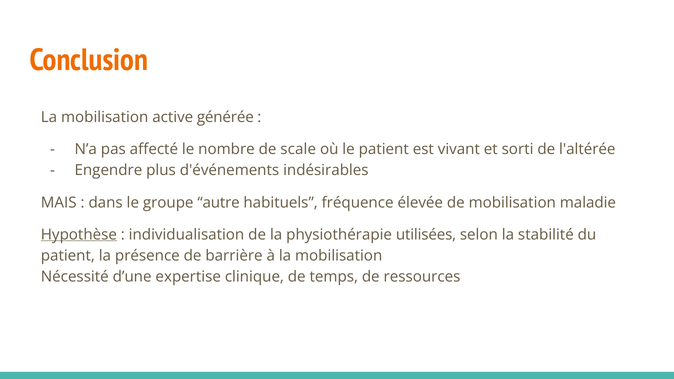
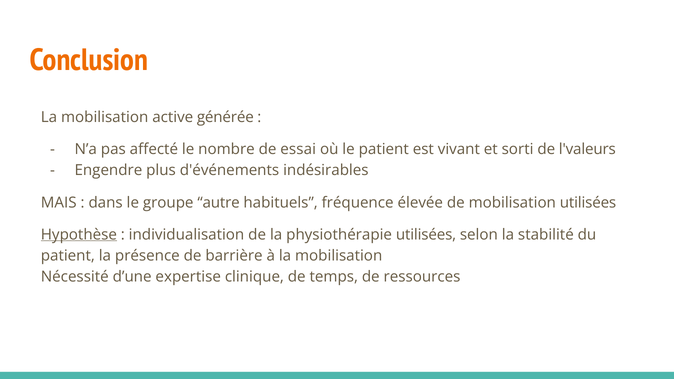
scale: scale -> essai
l'altérée: l'altérée -> l'valeurs
mobilisation maladie: maladie -> utilisées
